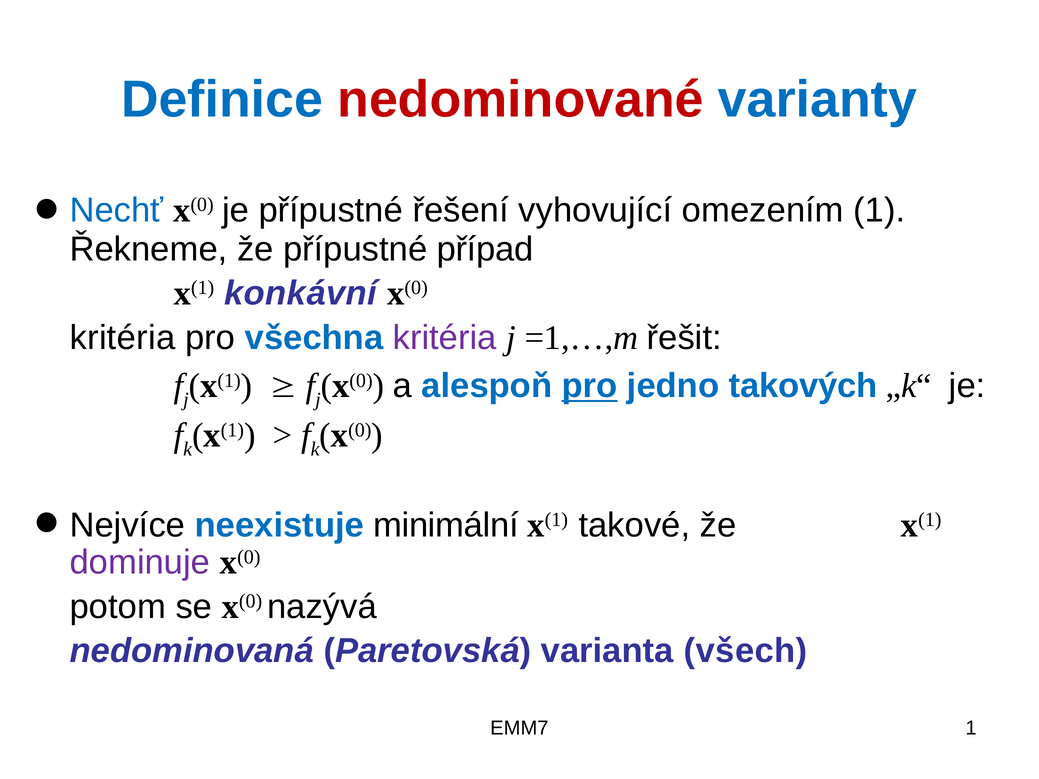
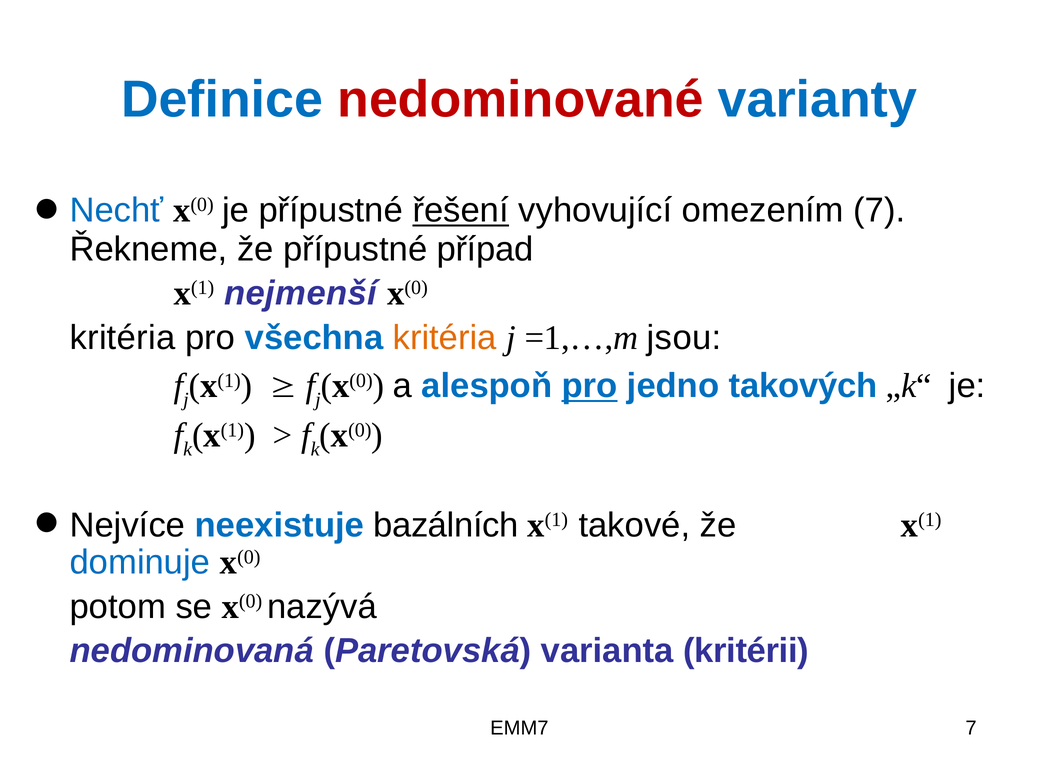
řešení underline: none -> present
omezením 1: 1 -> 7
konkávní: konkávní -> nejmenší
kritéria at (445, 338) colour: purple -> orange
řešit: řešit -> jsou
minimální: minimální -> bazálních
dominuje colour: purple -> blue
všech: všech -> kritérii
EMM7 1: 1 -> 7
